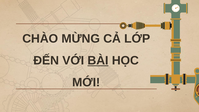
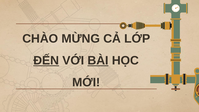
ĐẾN underline: none -> present
